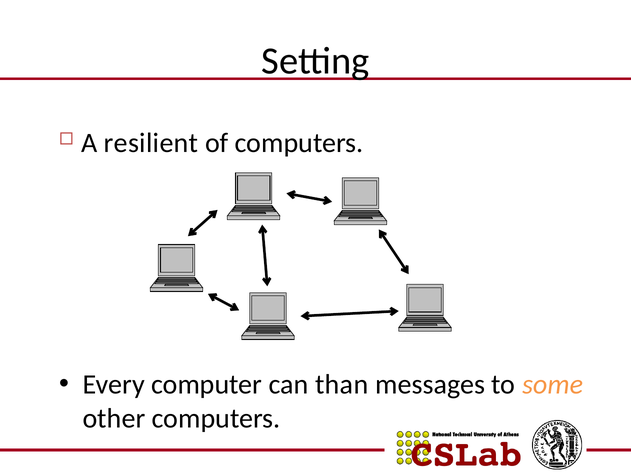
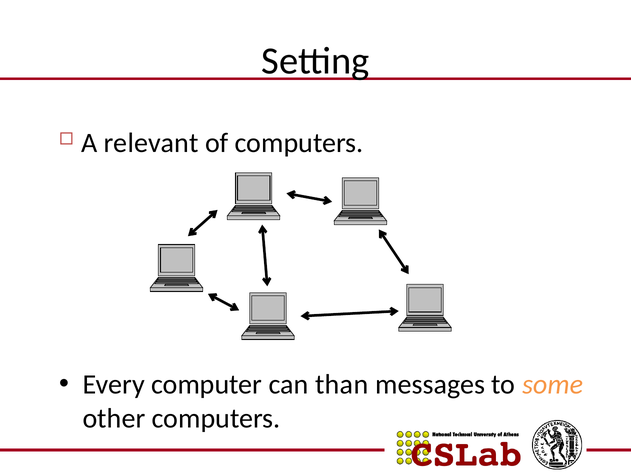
resilient: resilient -> relevant
